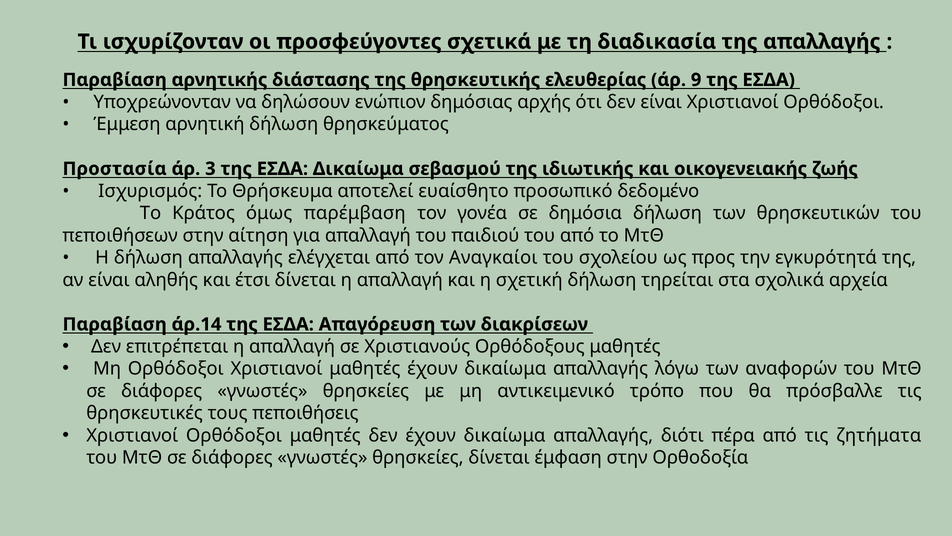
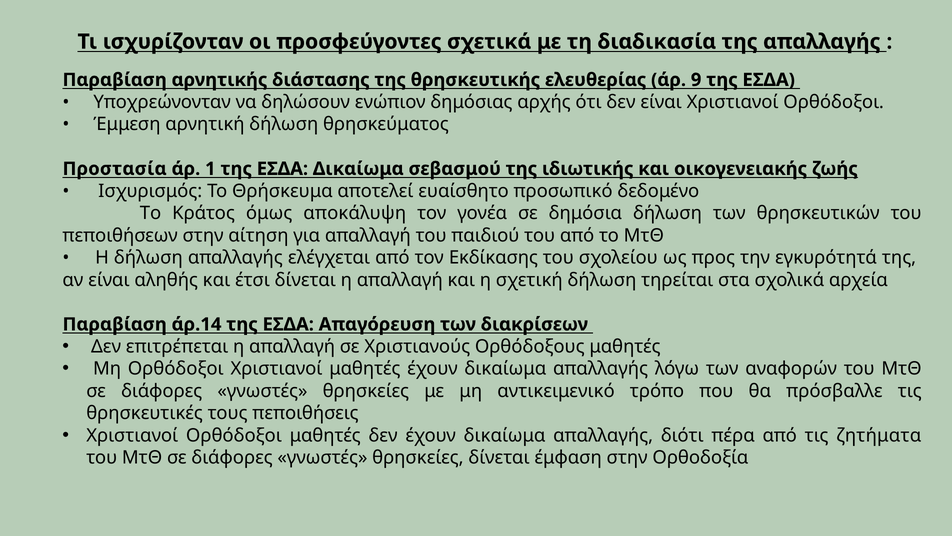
3: 3 -> 1
παρέμβαση: παρέμβαση -> αποκάλυψη
Αναγκαίοι: Αναγκαίοι -> Εκδίκασης
